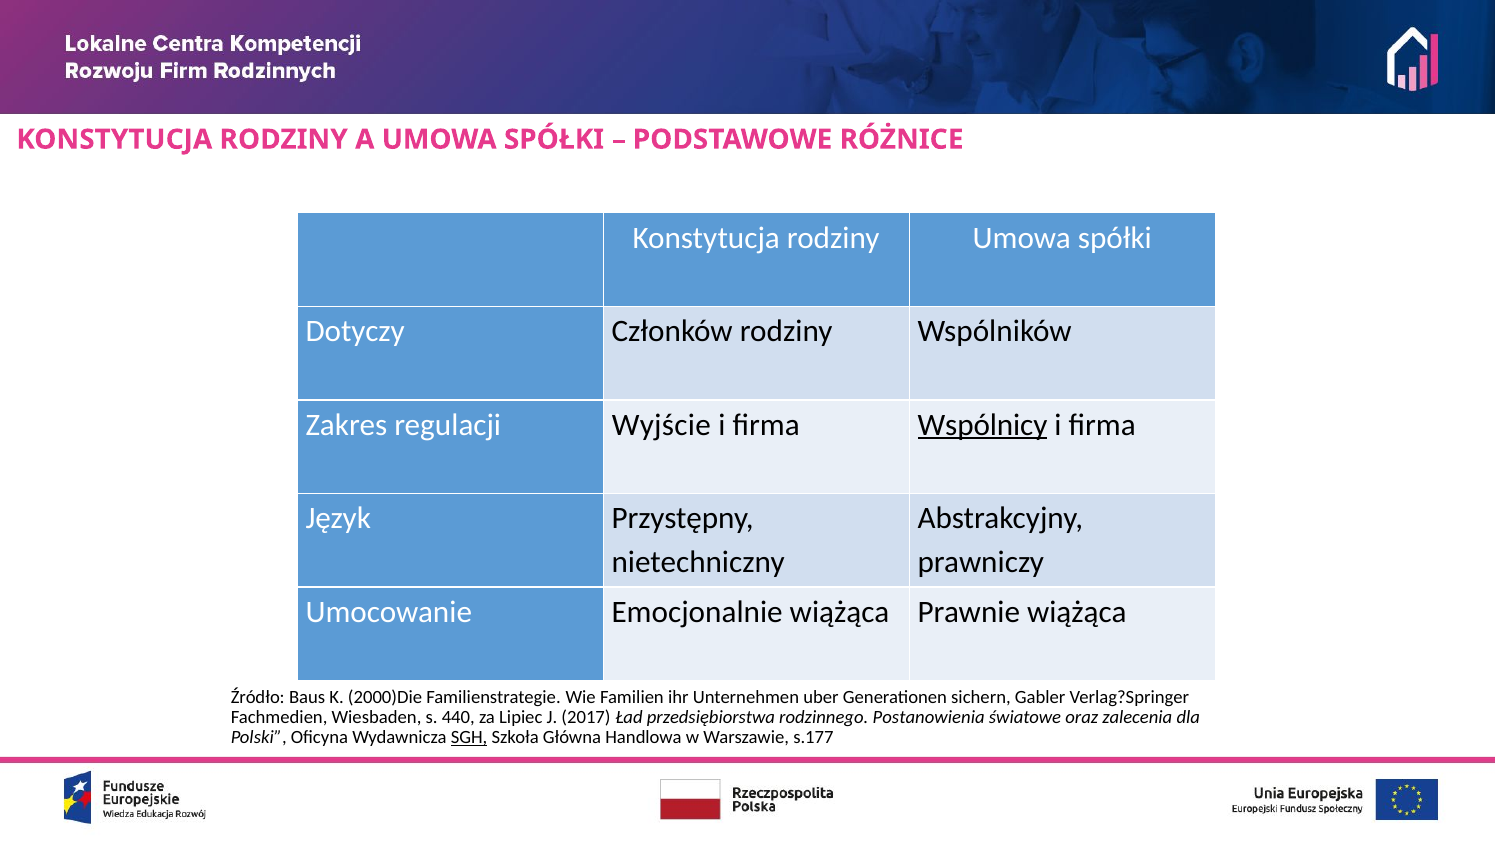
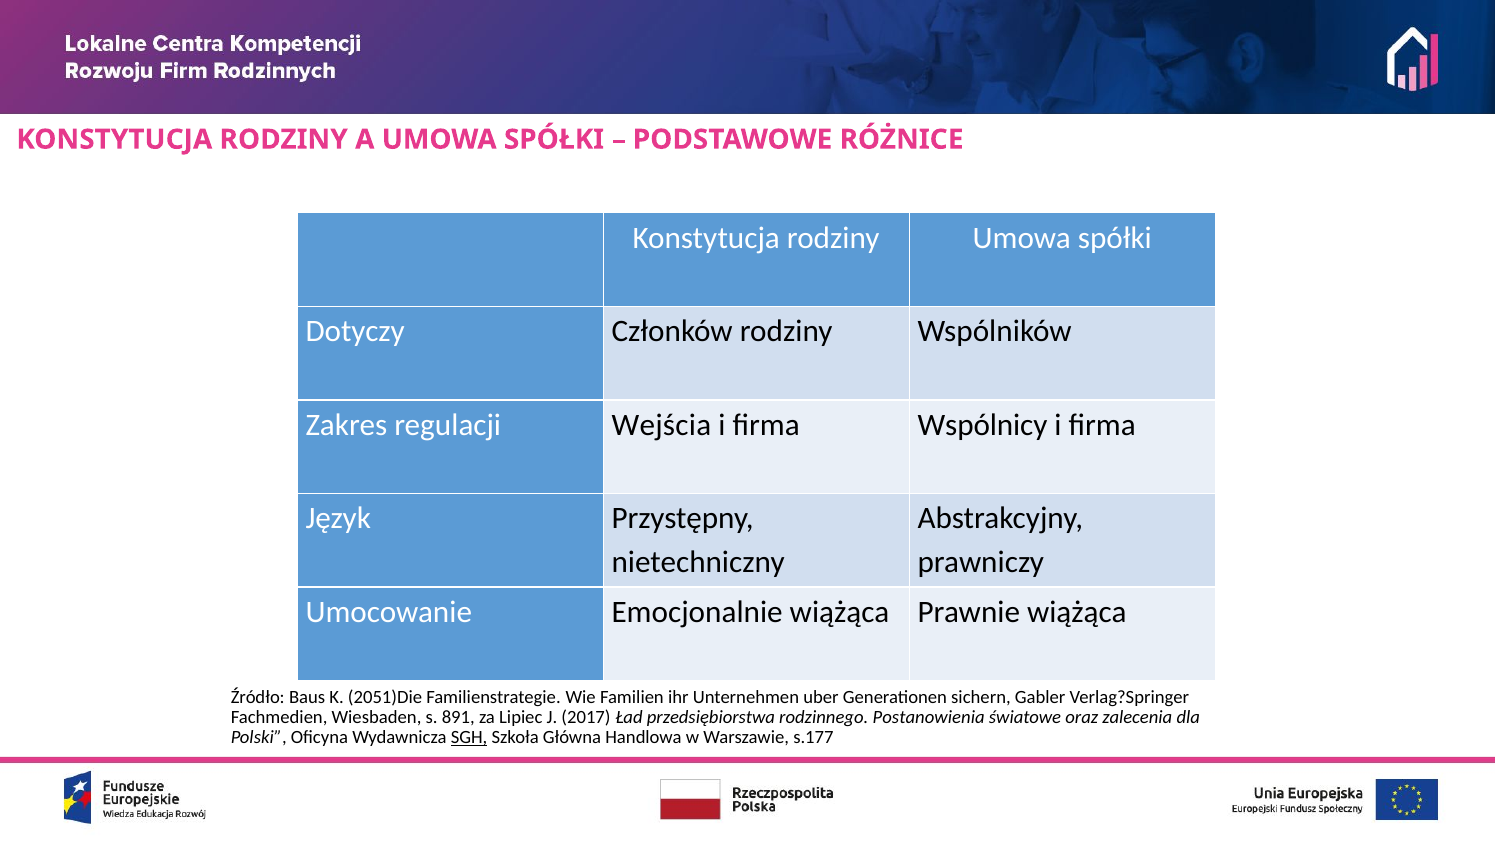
Wyjście: Wyjście -> Wejścia
Wspólnicy underline: present -> none
2000)Die: 2000)Die -> 2051)Die
440: 440 -> 891
